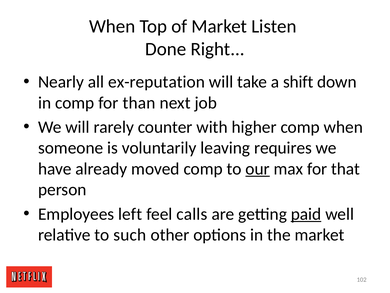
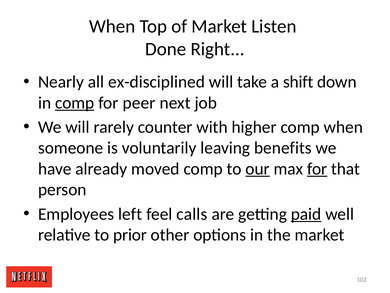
ex-reputation: ex-reputation -> ex-disciplined
comp at (75, 103) underline: none -> present
than: than -> peer
requires: requires -> benefits
for at (317, 169) underline: none -> present
such: such -> prior
